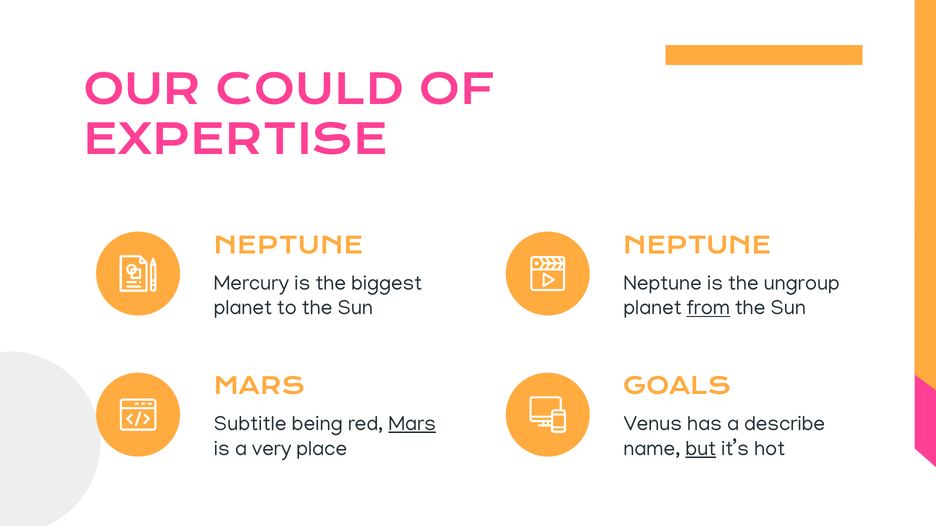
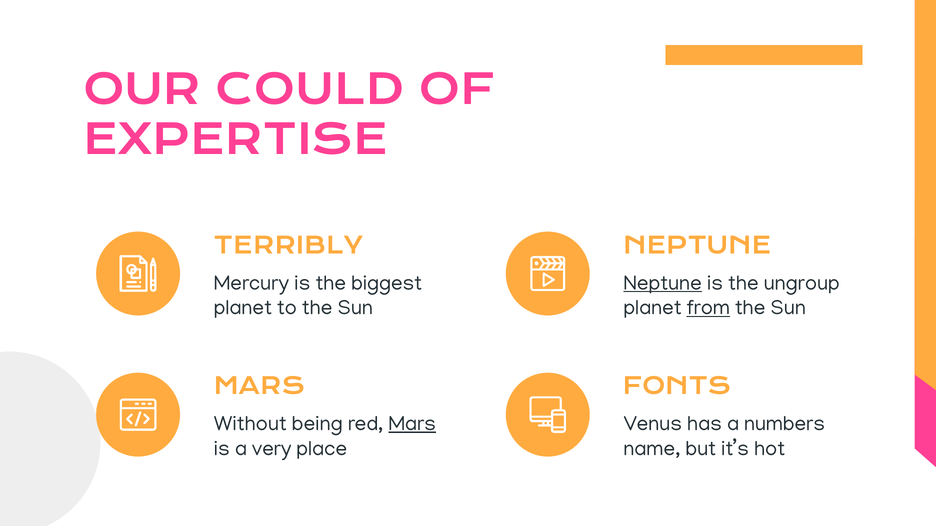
NEPTUNE at (289, 246): NEPTUNE -> TERRIBLY
Neptune at (663, 283) underline: none -> present
GOALS: GOALS -> FONTS
Subtitle: Subtitle -> Without
describe: describe -> numbers
but underline: present -> none
